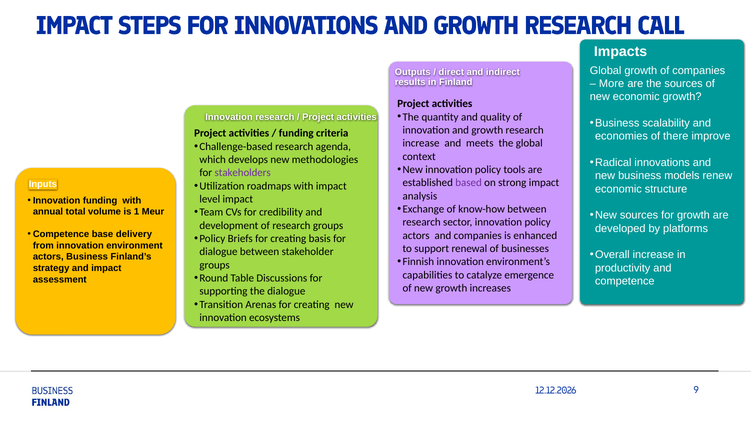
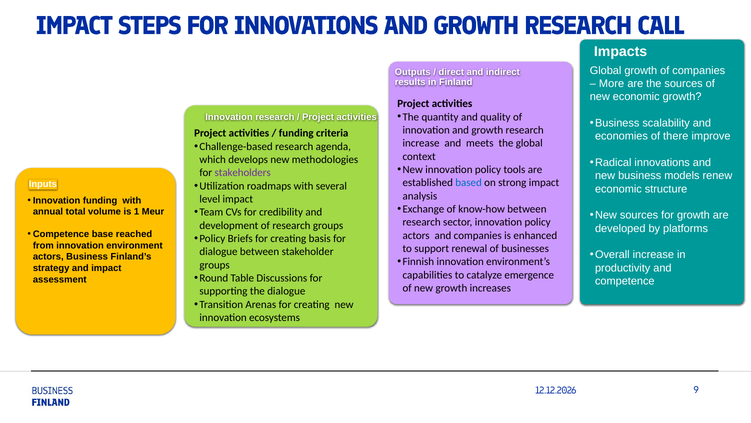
based colour: purple -> blue
with impact: impact -> several
delivery: delivery -> reached
